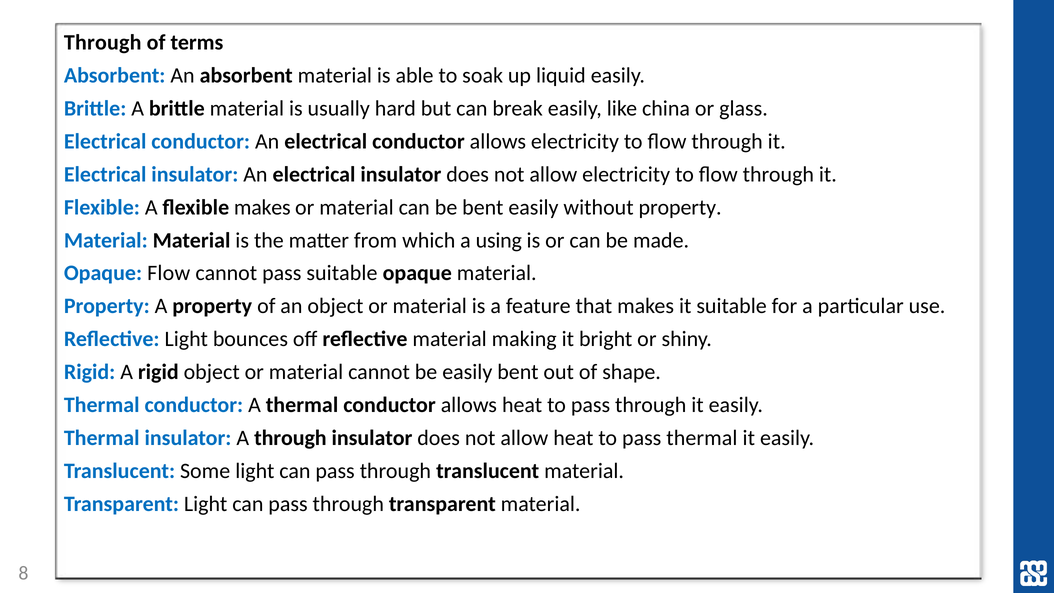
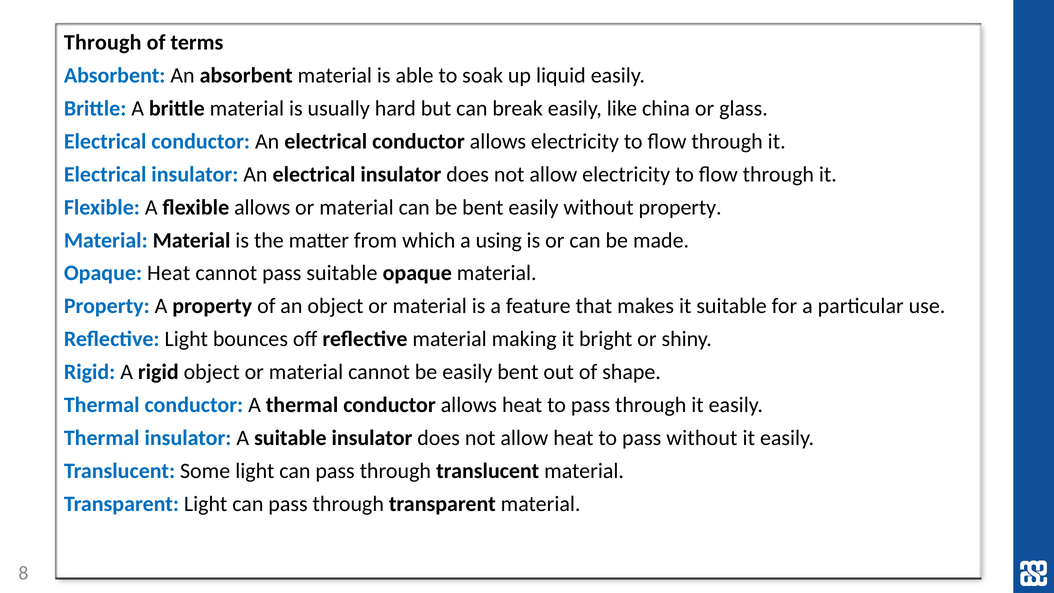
flexible makes: makes -> allows
Opaque Flow: Flow -> Heat
A through: through -> suitable
pass thermal: thermal -> without
